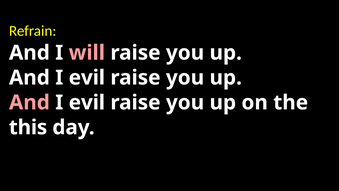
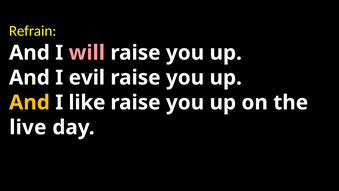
And at (29, 102) colour: pink -> yellow
evil at (87, 102): evil -> like
this: this -> live
